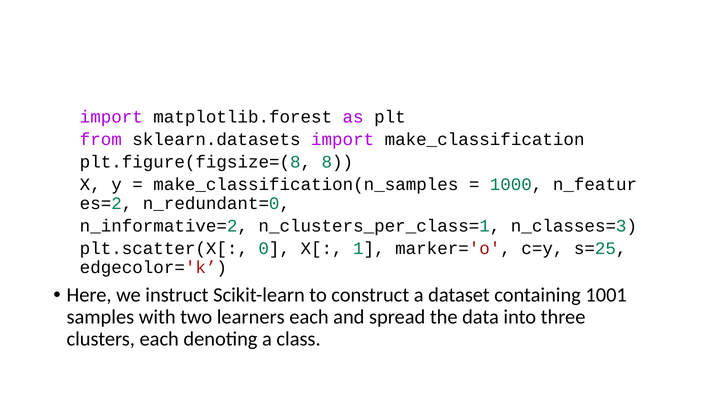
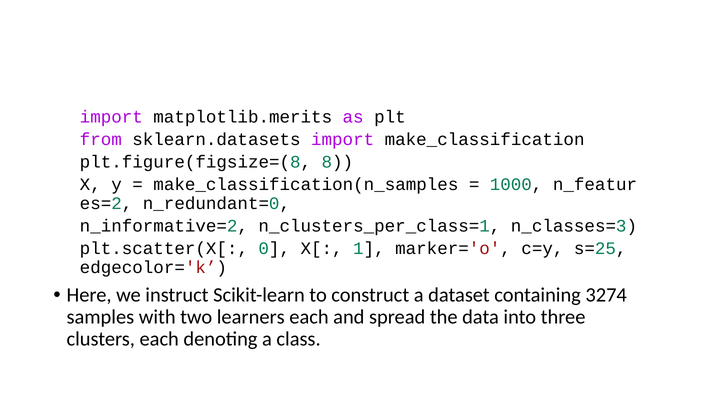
matplotlib.forest: matplotlib.forest -> matplotlib.merits
1001: 1001 -> 3274
